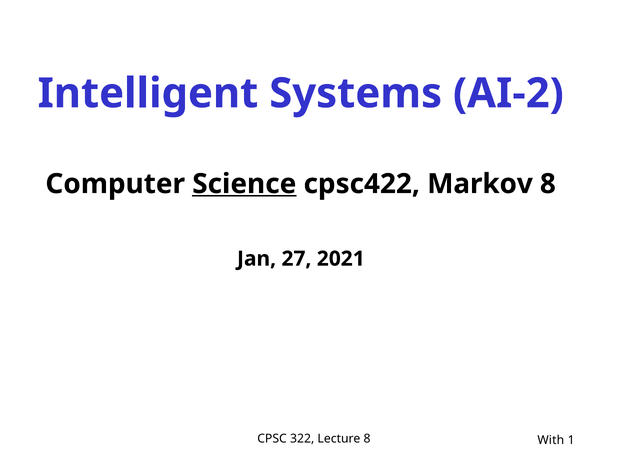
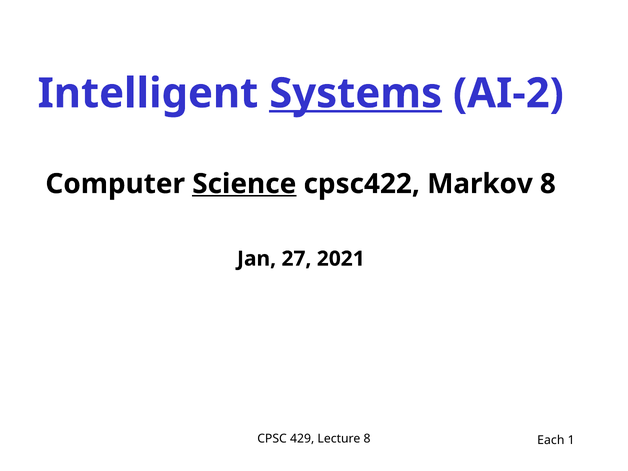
Systems underline: none -> present
322: 322 -> 429
With: With -> Each
